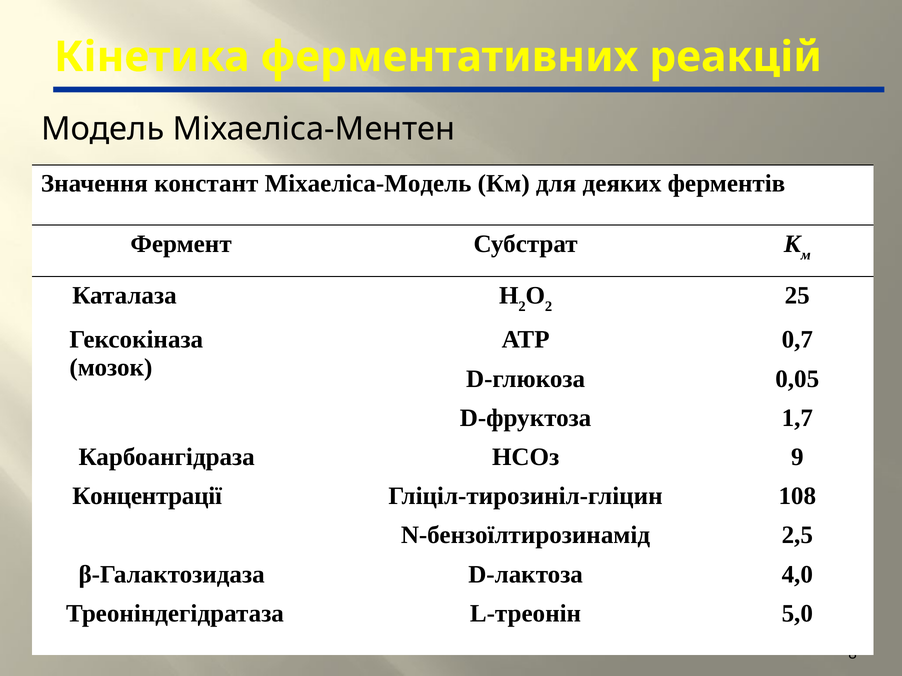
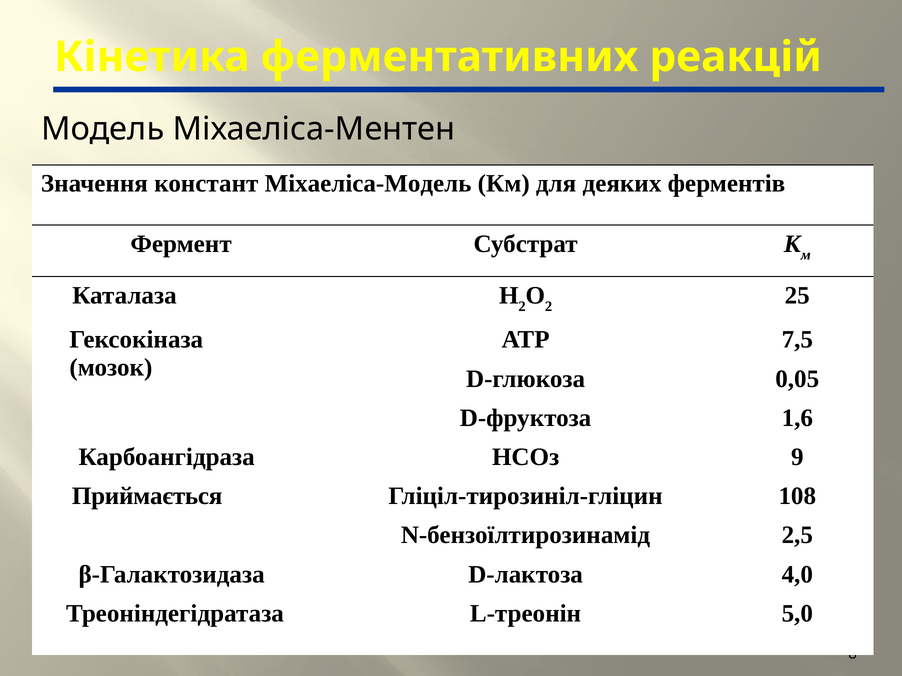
0,7: 0,7 -> 7,5
1,7: 1,7 -> 1,6
Концентрації: Концентрації -> Приймається
